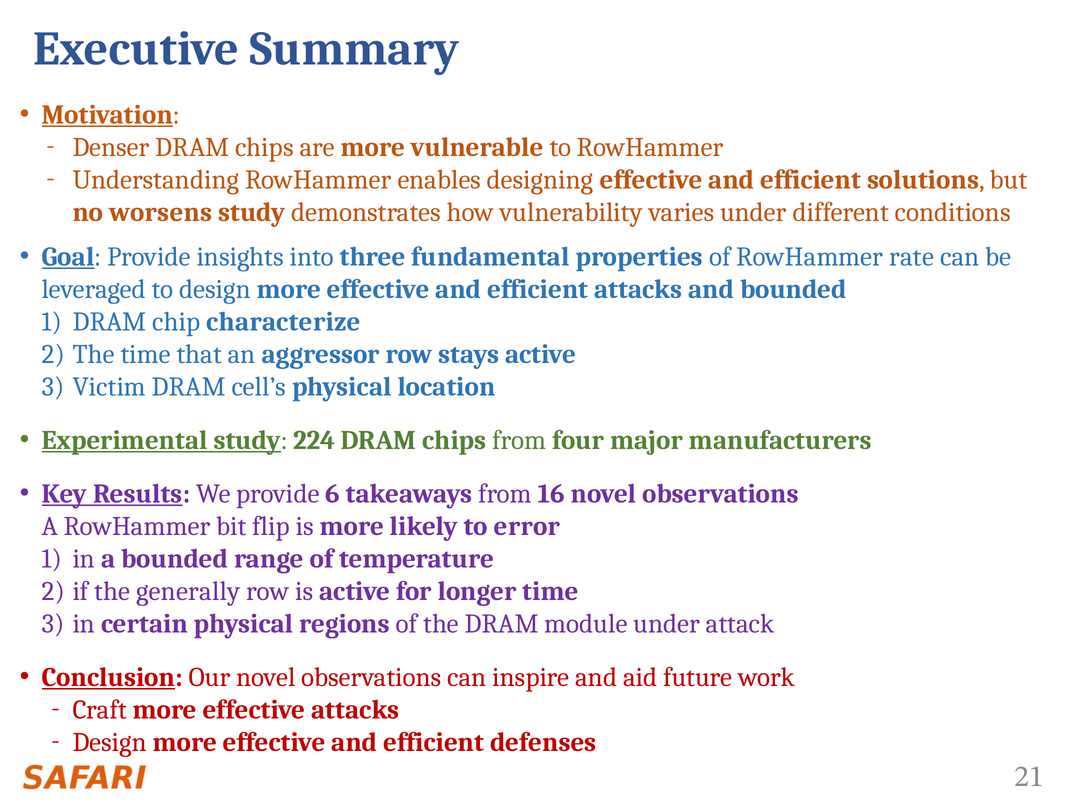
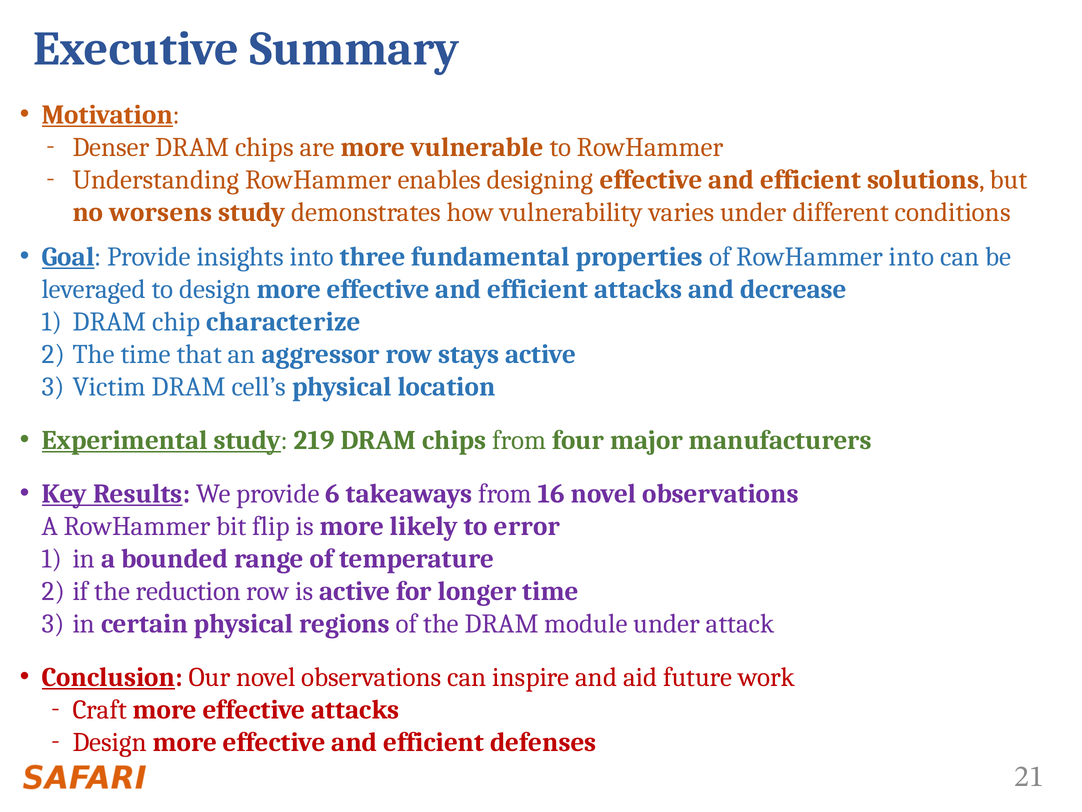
RowHammer rate: rate -> into
and bounded: bounded -> decrease
224: 224 -> 219
generally: generally -> reduction
